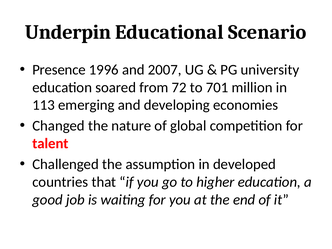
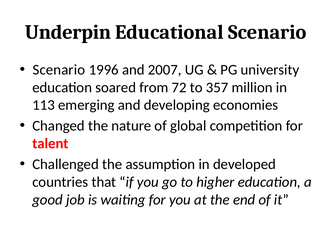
Presence at (59, 70): Presence -> Scenario
701: 701 -> 357
